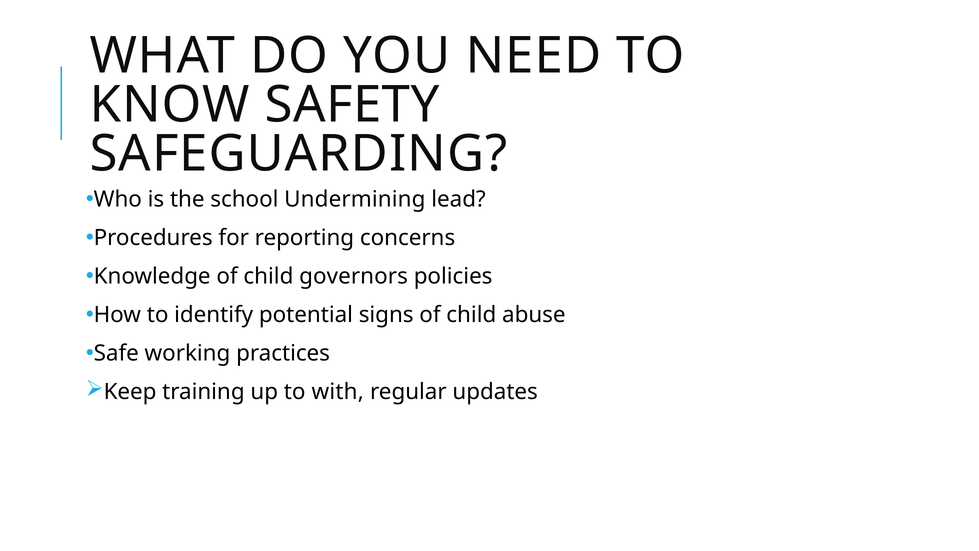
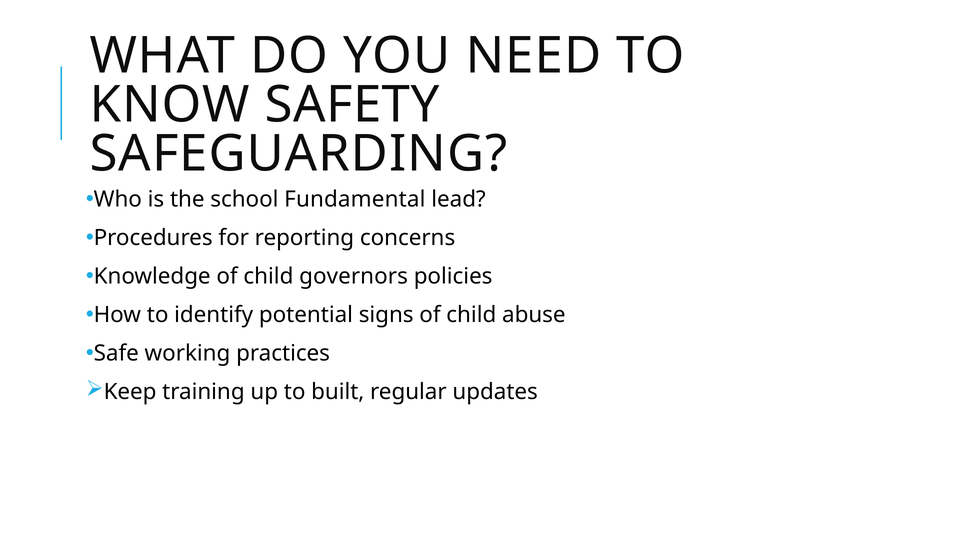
Undermining: Undermining -> Fundamental
with: with -> built
